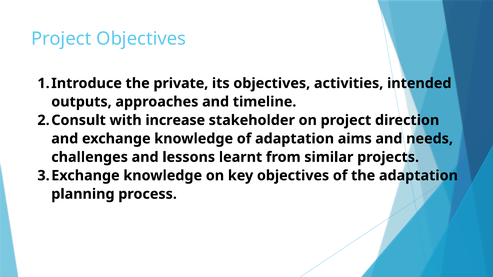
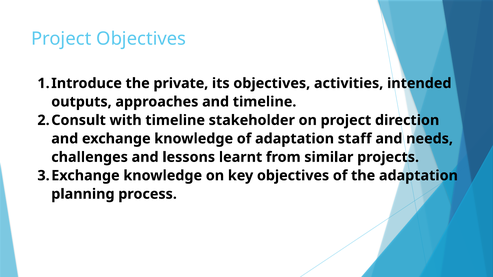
with increase: increase -> timeline
aims: aims -> staff
